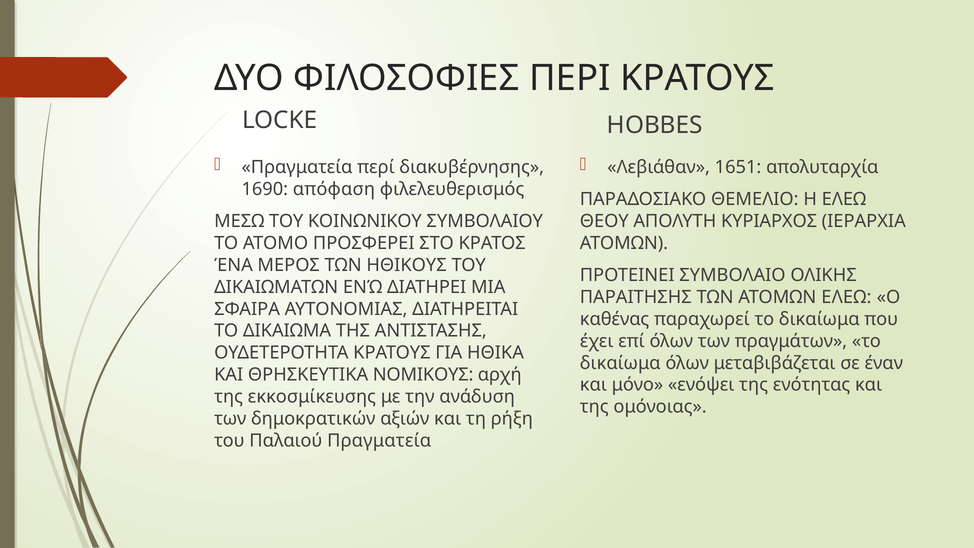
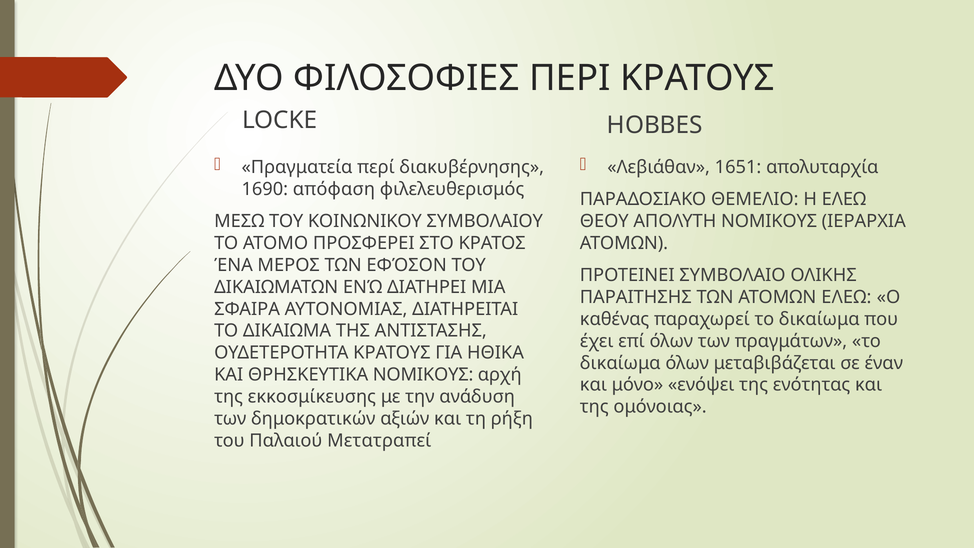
ΑΠΟΛΥΤΗ ΚΥΡΙΑΡΧΟΣ: ΚΥΡΙΑΡΧΟΣ -> ΝΟΜΙΚΟΥΣ
ΗΘΙΚΟΥΣ: ΗΘΙΚΟΥΣ -> ΕΦΌΣΟΝ
Παλαιού Πραγματεία: Πραγματεία -> Μετατραπεί
